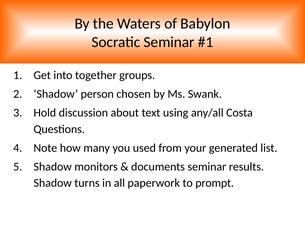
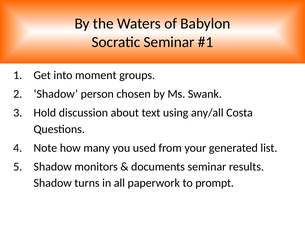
together: together -> moment
